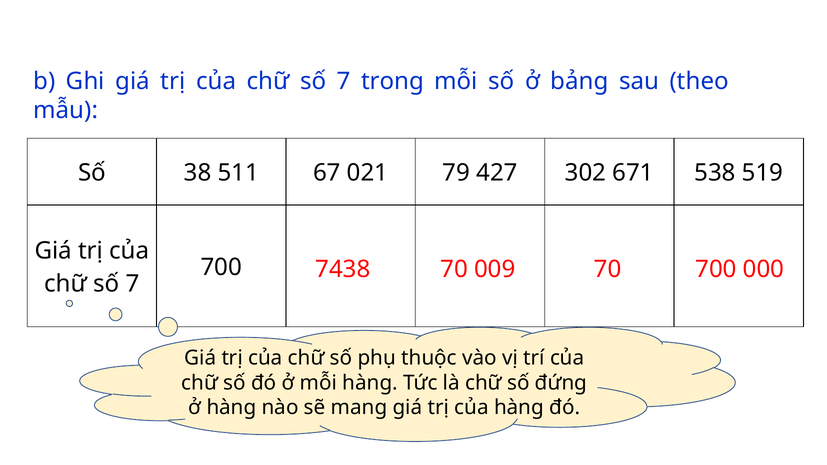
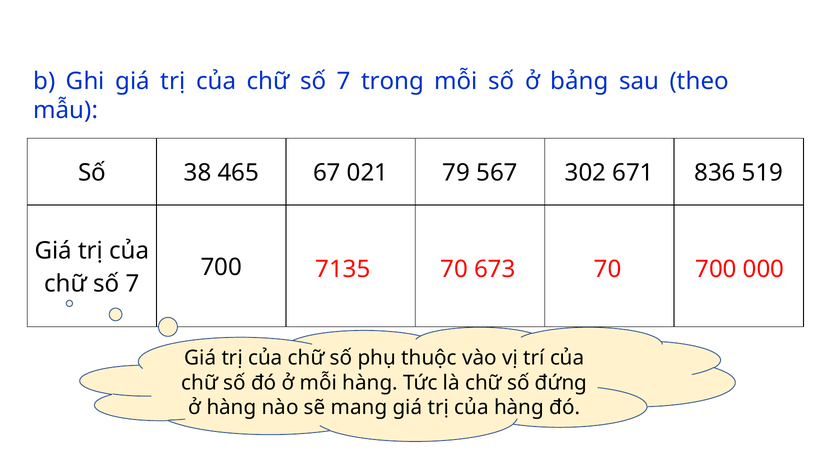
511: 511 -> 465
427: 427 -> 567
538: 538 -> 836
7438: 7438 -> 7135
009: 009 -> 673
